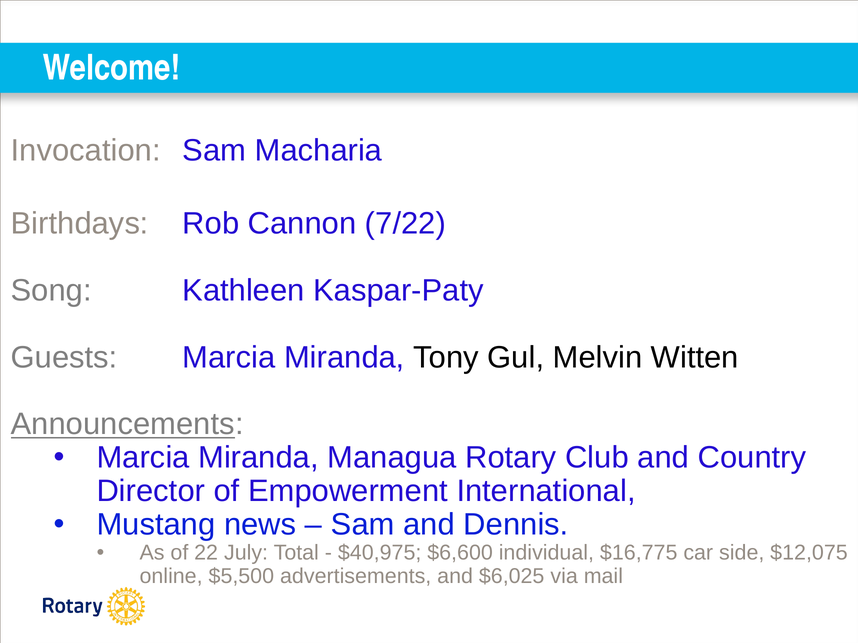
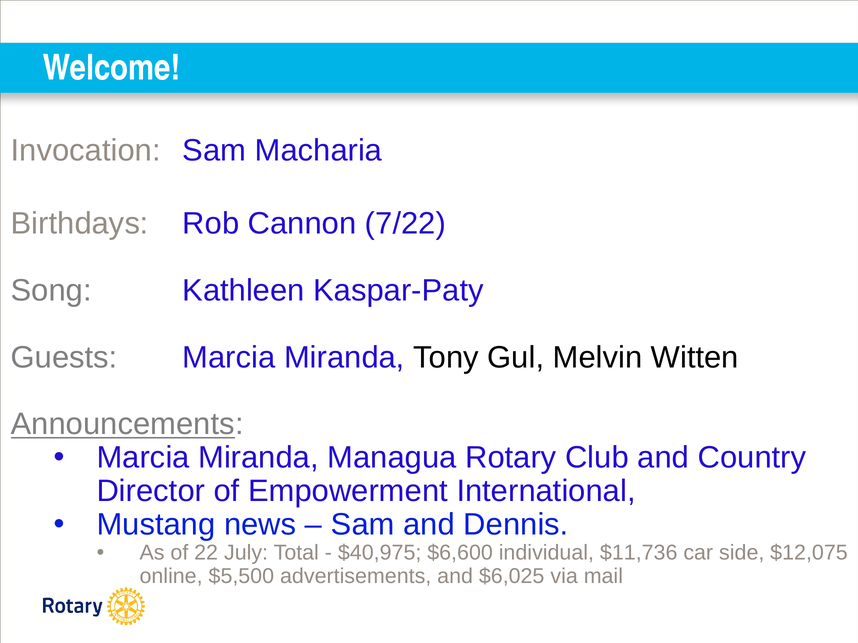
$16,775: $16,775 -> $11,736
